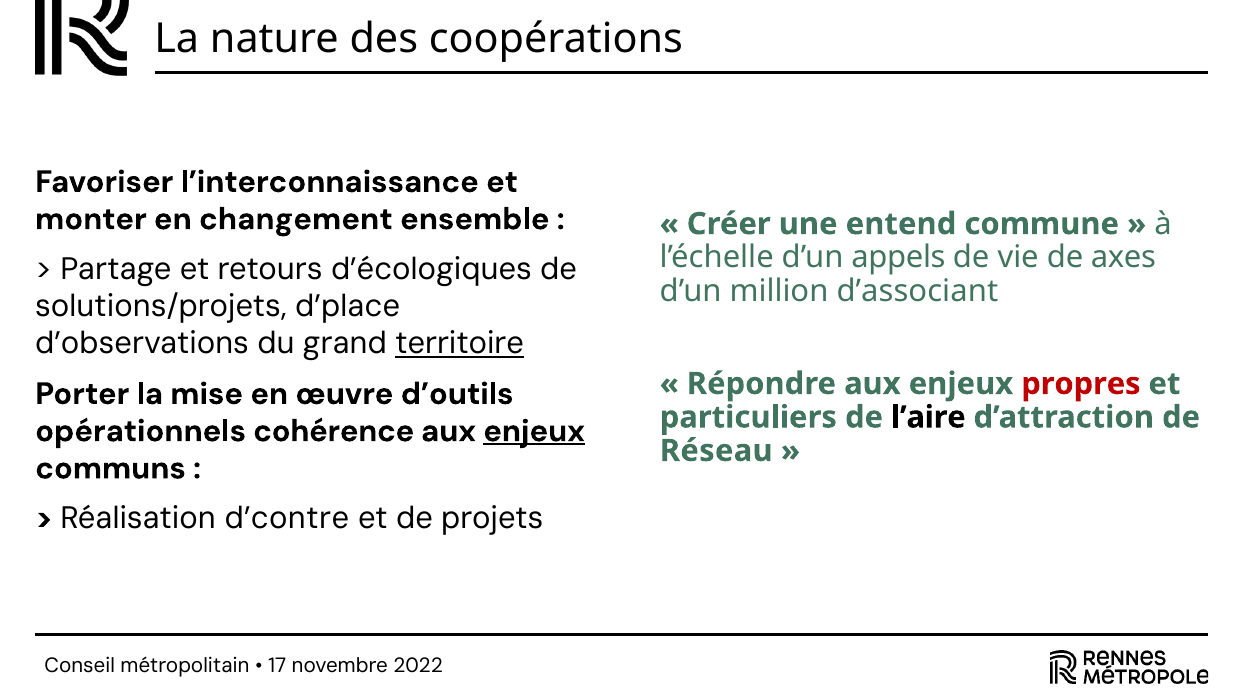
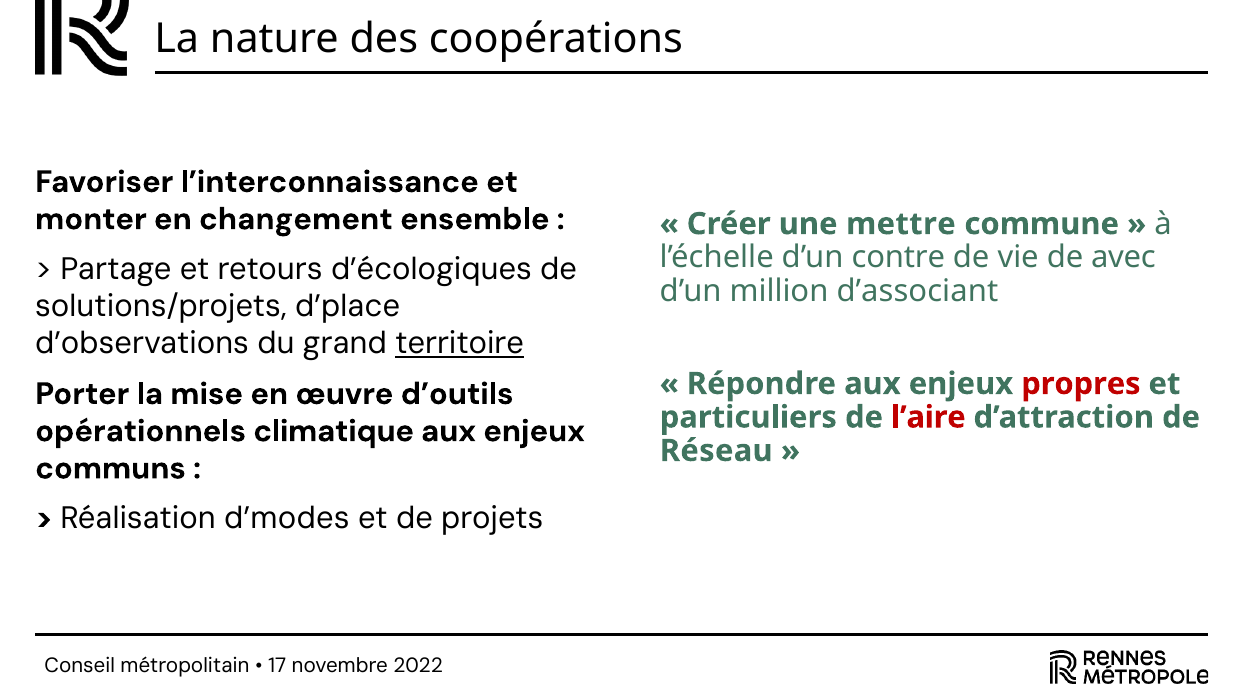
entend: entend -> mettre
appels: appels -> contre
axes: axes -> avec
l’aire colour: black -> red
cohérence: cohérence -> climatique
enjeux at (534, 431) underline: present -> none
d’contre: d’contre -> d’modes
